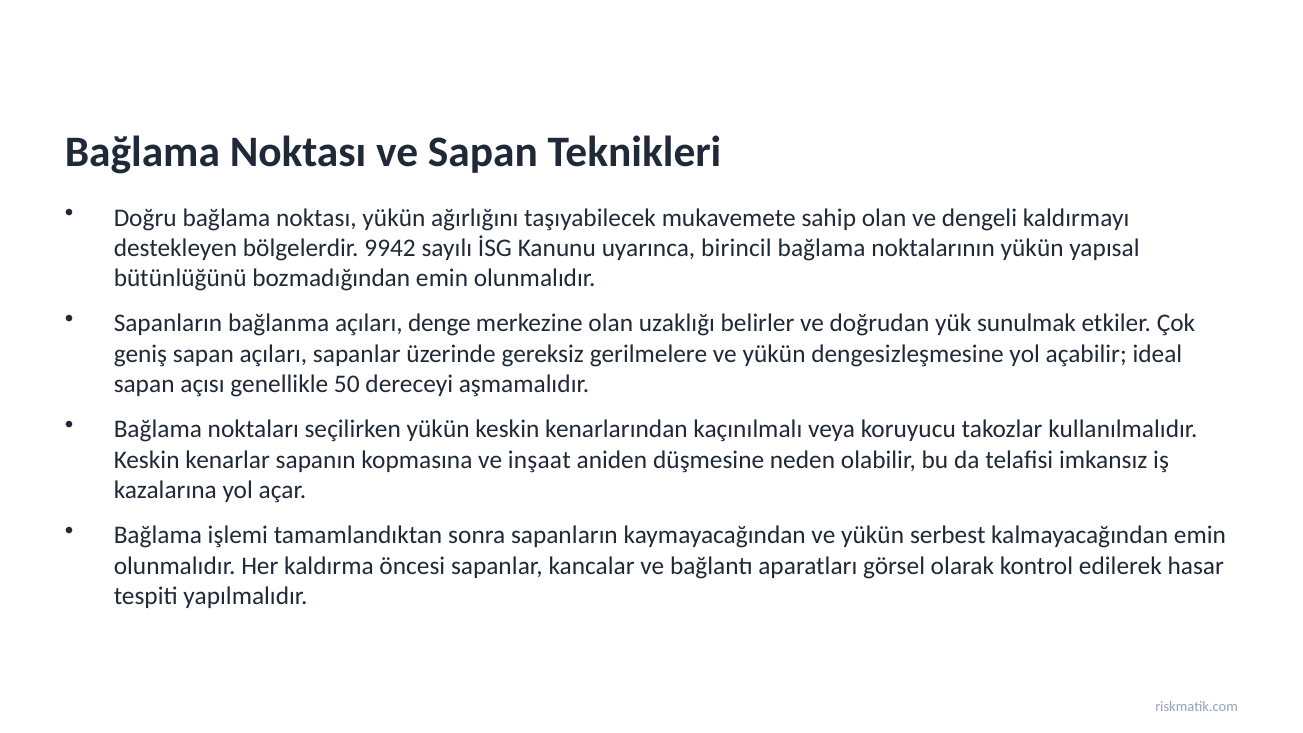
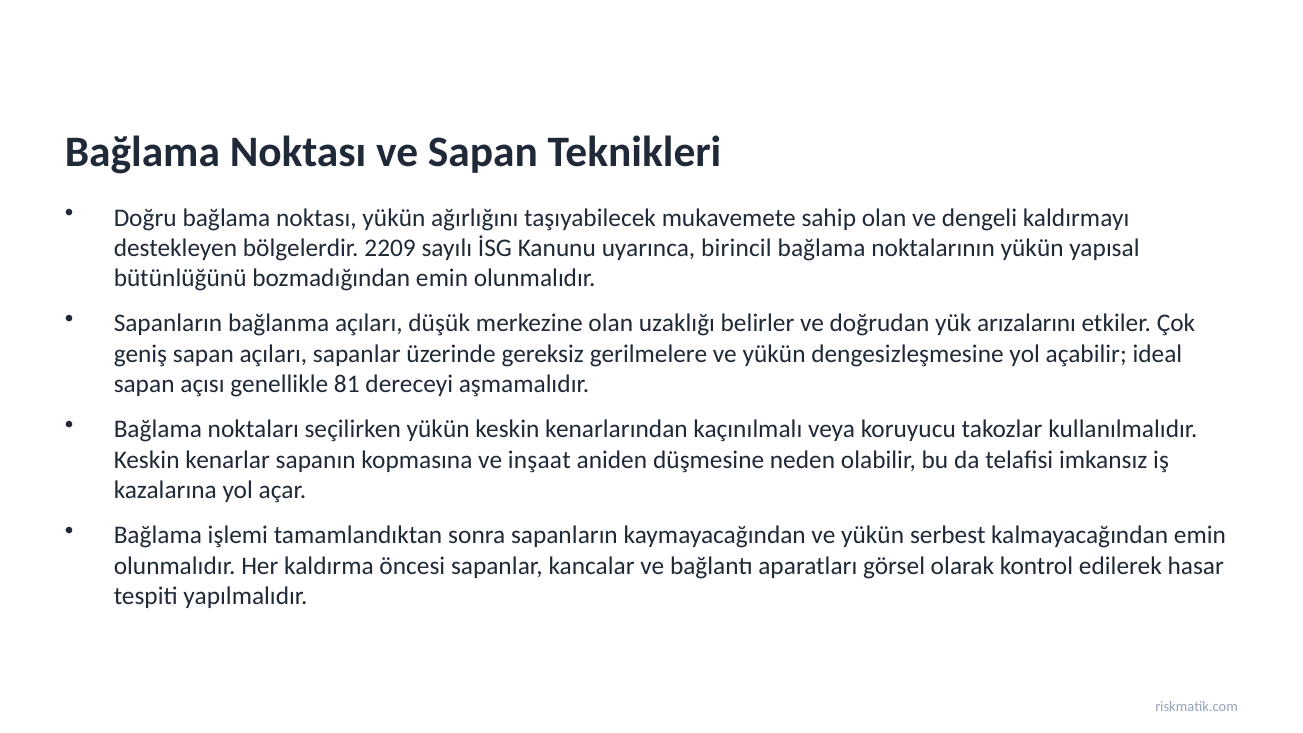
9942: 9942 -> 2209
denge: denge -> düşük
sunulmak: sunulmak -> arızalarını
50: 50 -> 81
